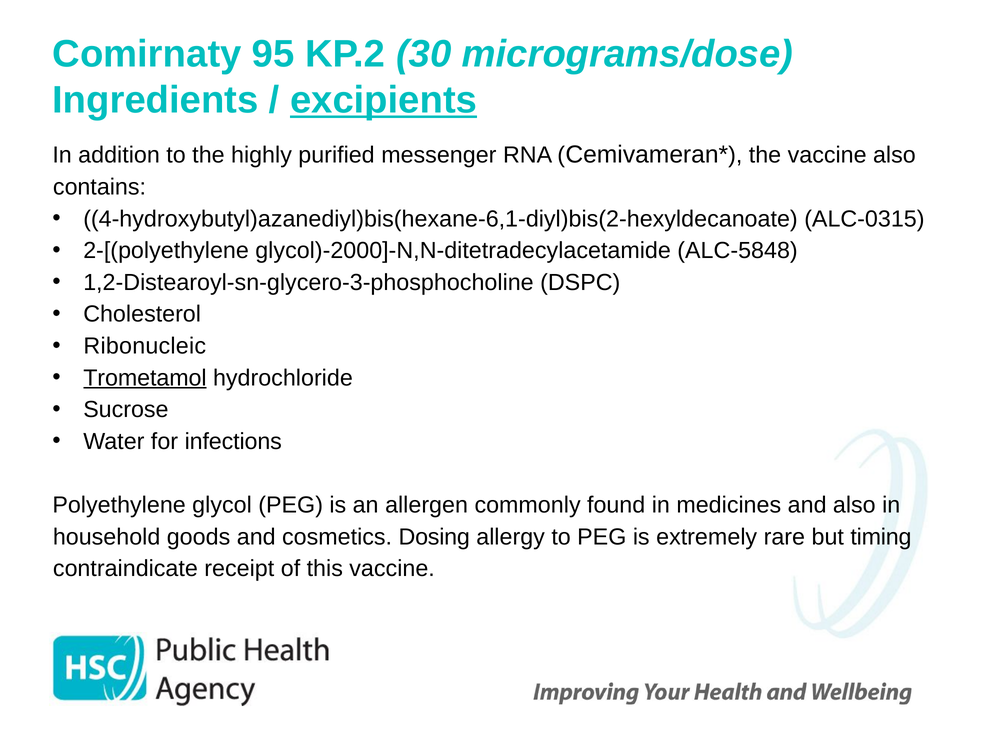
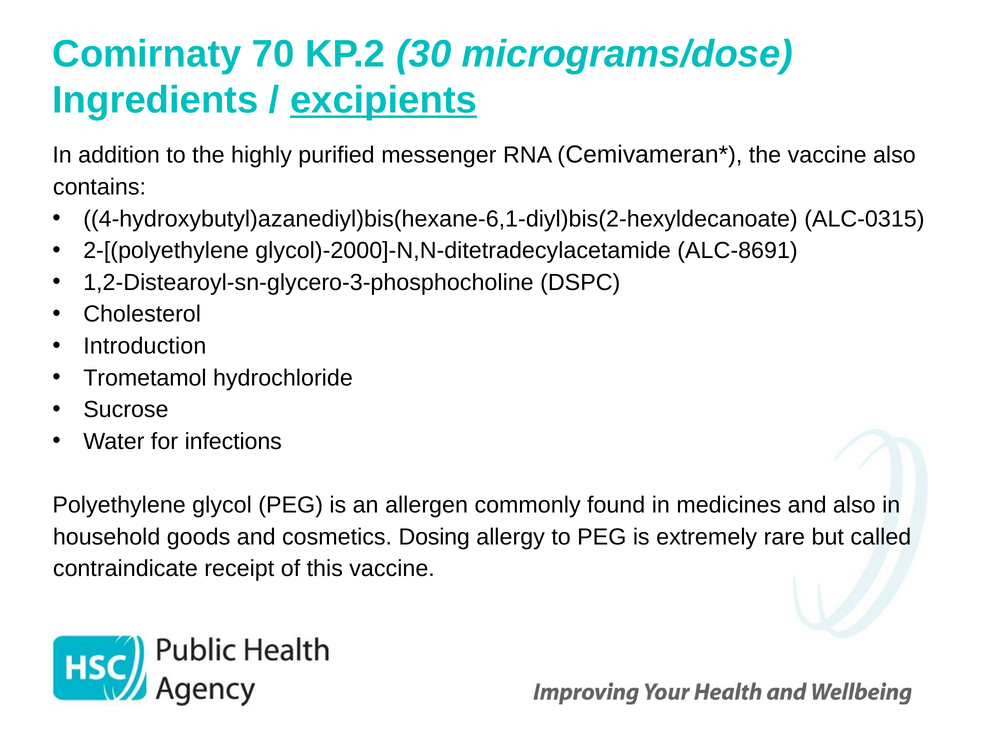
95: 95 -> 70
ALC-5848: ALC-5848 -> ALC-8691
Ribonucleic: Ribonucleic -> Introduction
Trometamol underline: present -> none
timing: timing -> called
